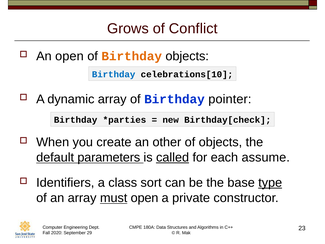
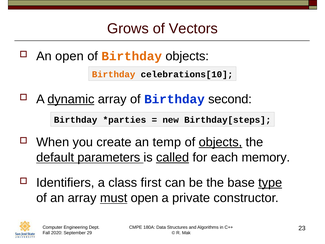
Conflict: Conflict -> Vectors
Birthday at (114, 74) colour: blue -> orange
dynamic underline: none -> present
pointer: pointer -> second
Birthday[check: Birthday[check -> Birthday[steps
other: other -> temp
objects at (220, 142) underline: none -> present
assume: assume -> memory
sort: sort -> first
